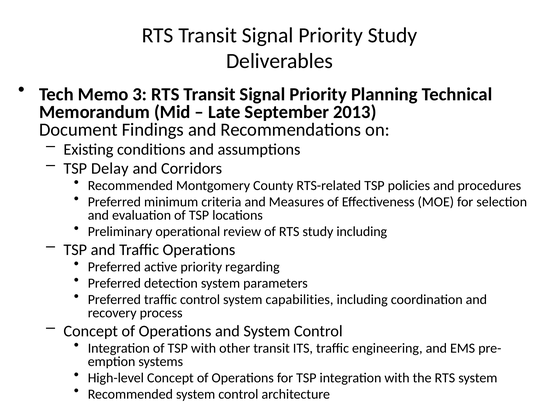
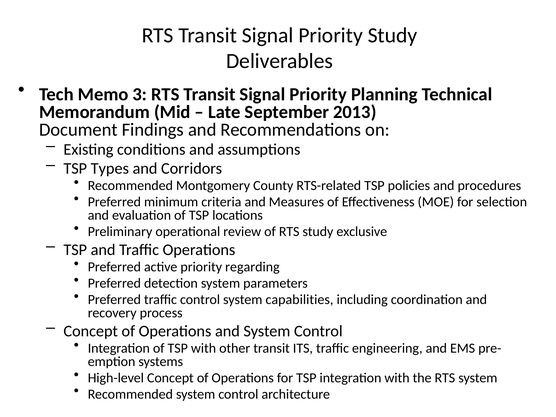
Delay: Delay -> Types
study including: including -> exclusive
